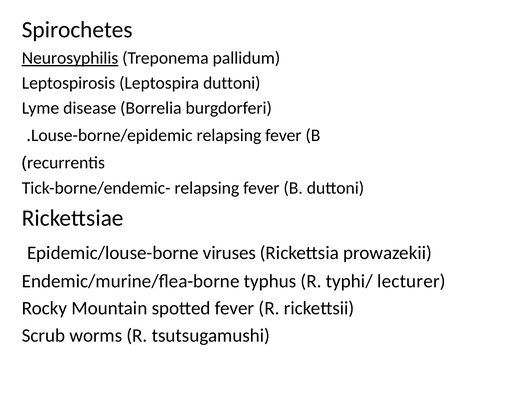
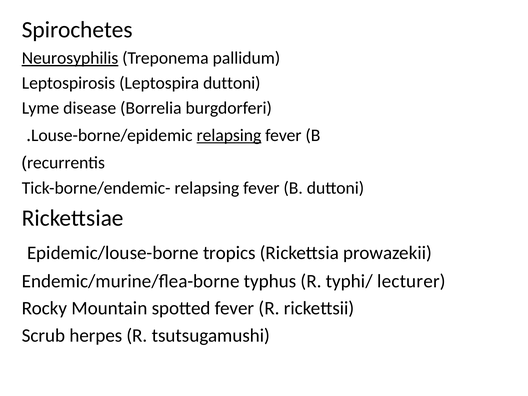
relapsing at (229, 135) underline: none -> present
viruses: viruses -> tropics
worms: worms -> herpes
